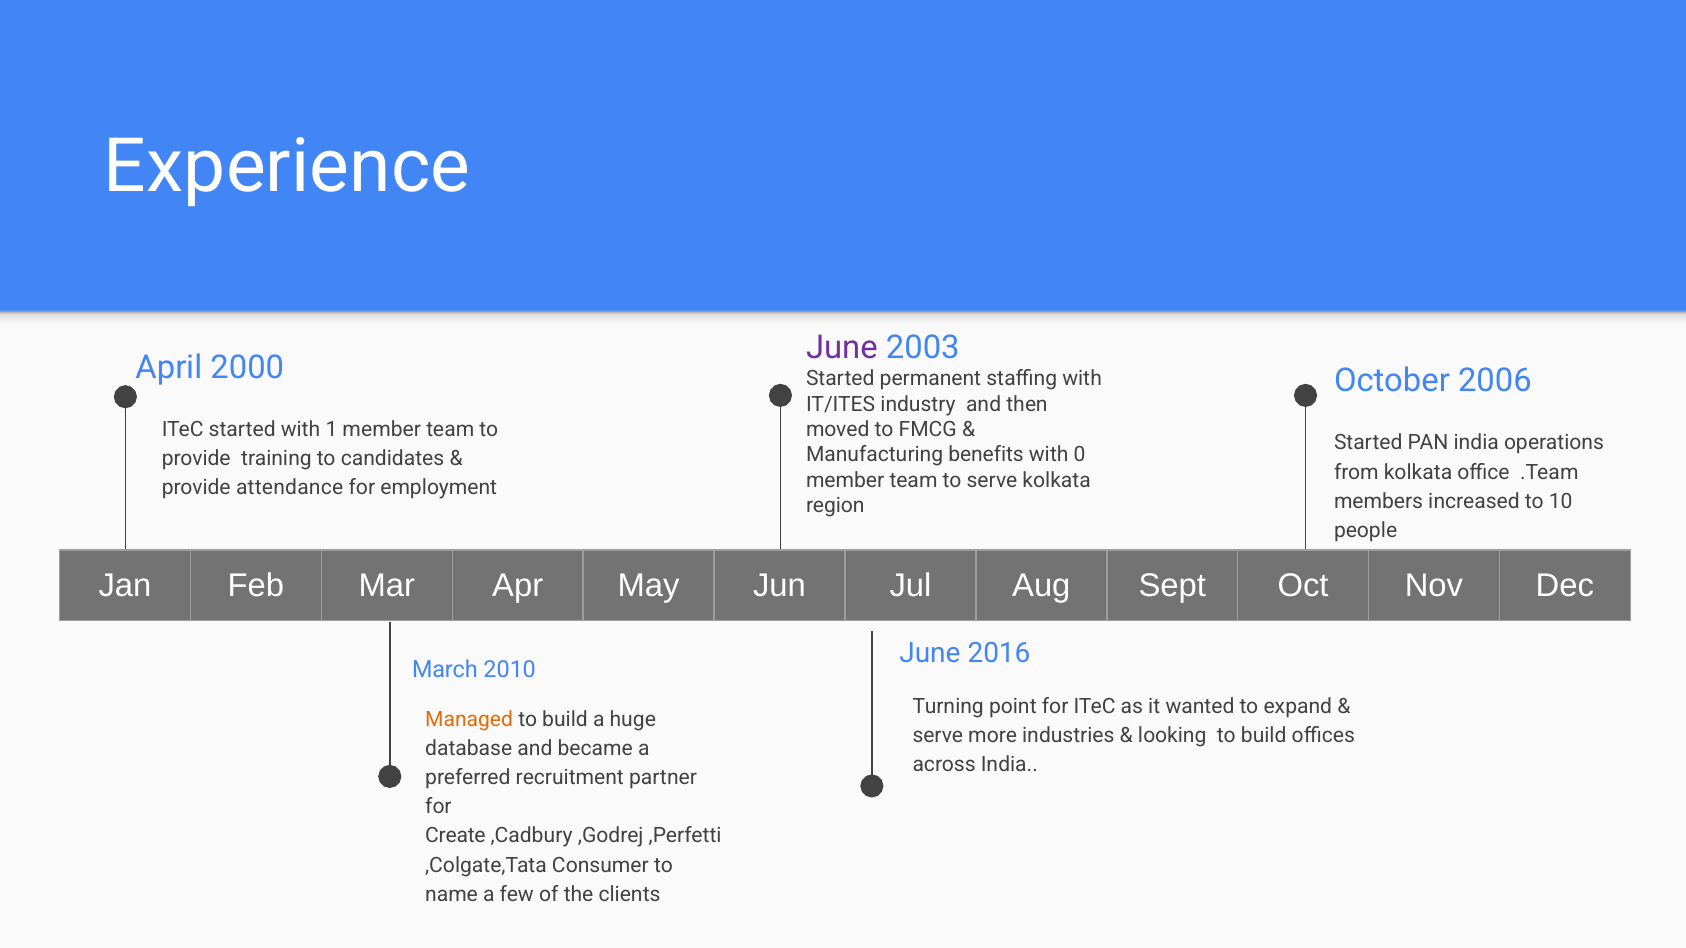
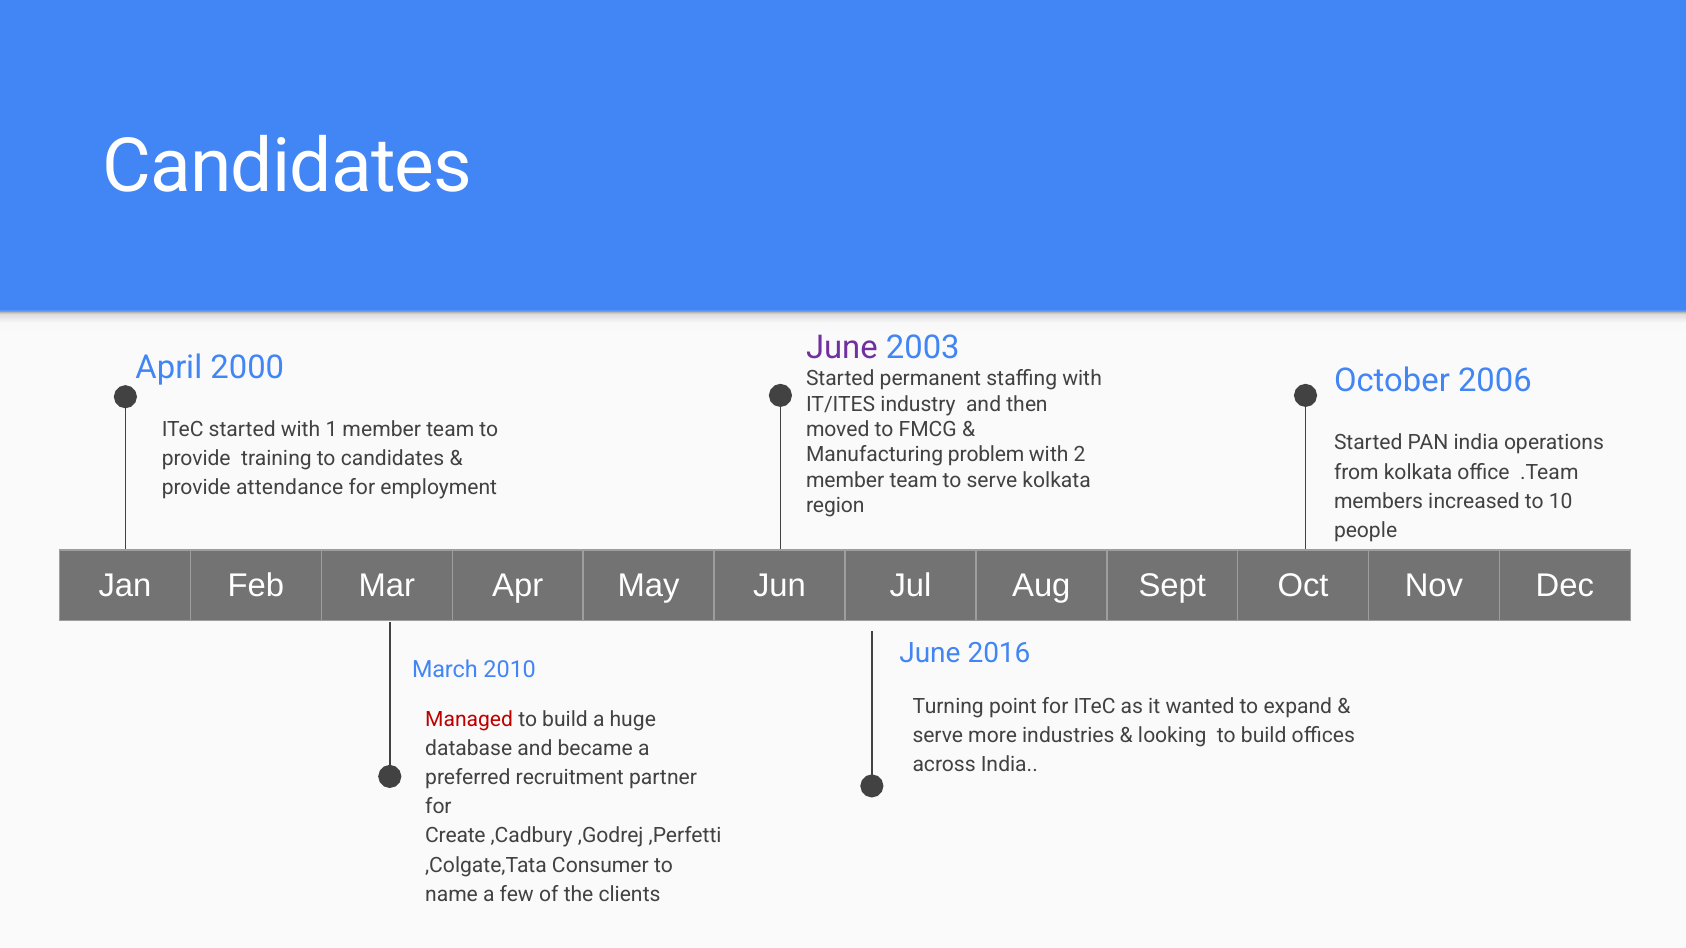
Experience at (287, 167): Experience -> Candidates
benefits: benefits -> problem
0: 0 -> 2
Managed colour: orange -> red
